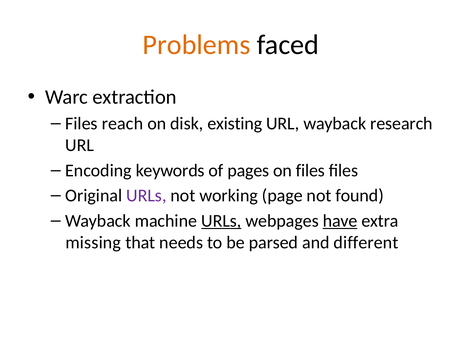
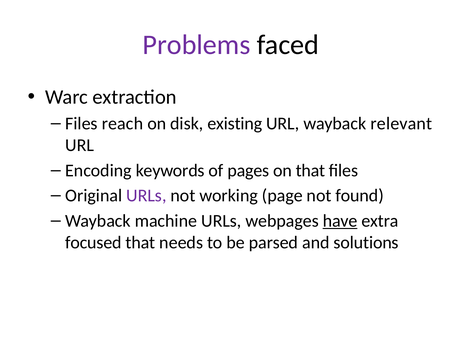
Problems colour: orange -> purple
research: research -> relevant
on files: files -> that
URLs at (221, 221) underline: present -> none
missing: missing -> focused
different: different -> solutions
